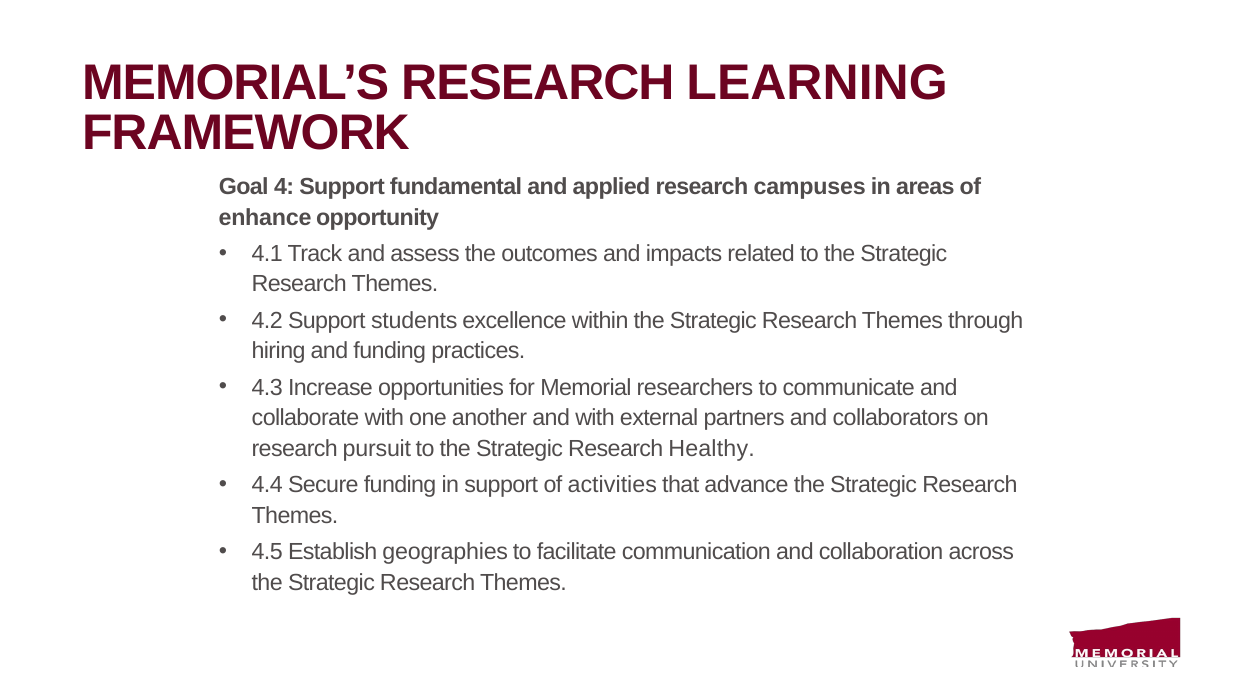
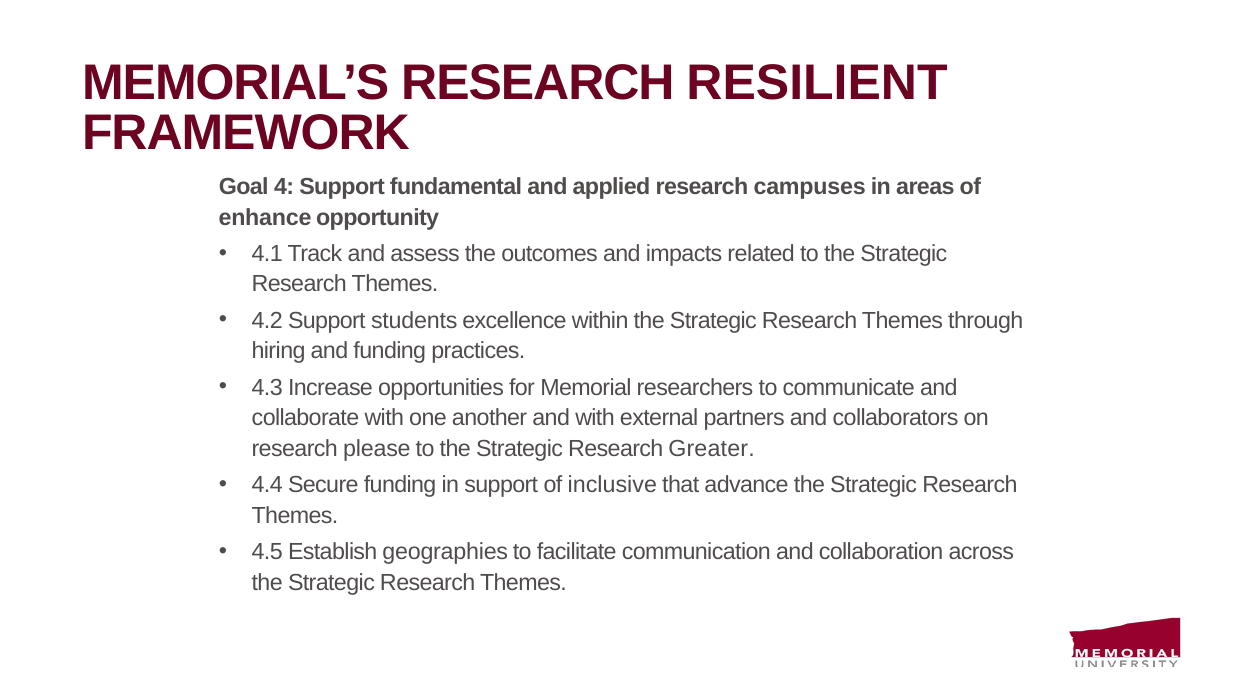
LEARNING: LEARNING -> RESILIENT
pursuit: pursuit -> please
Healthy: Healthy -> Greater
activities: activities -> inclusive
